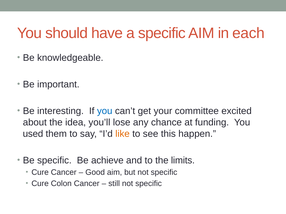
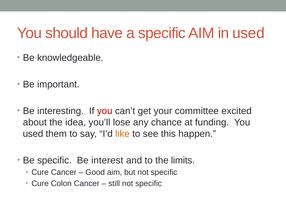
in each: each -> used
you at (105, 111) colour: blue -> red
achieve: achieve -> interest
